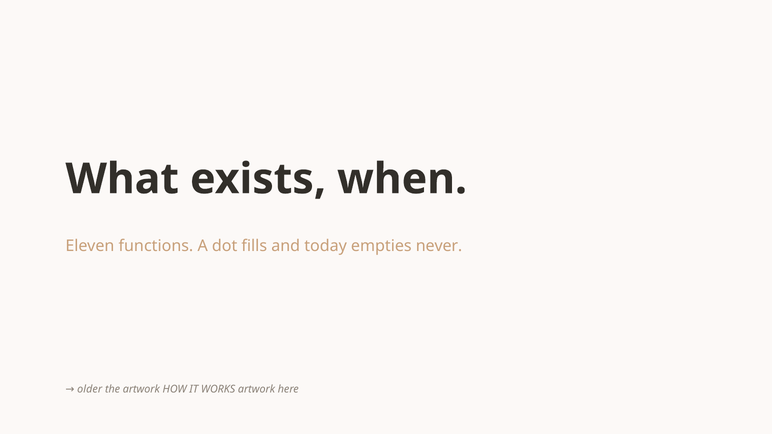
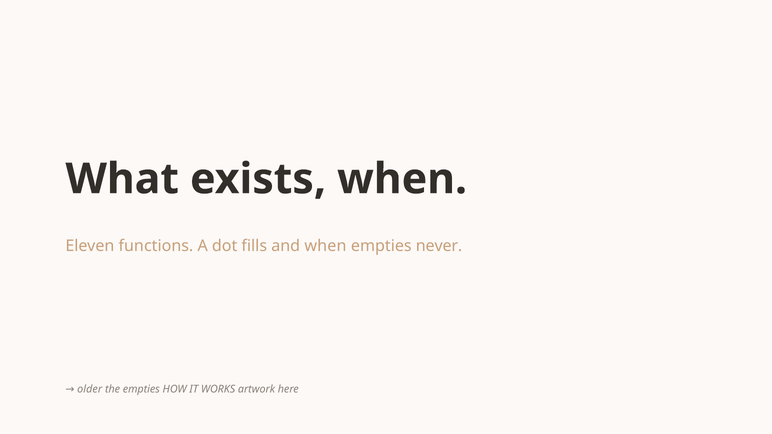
and today: today -> when
the artwork: artwork -> empties
